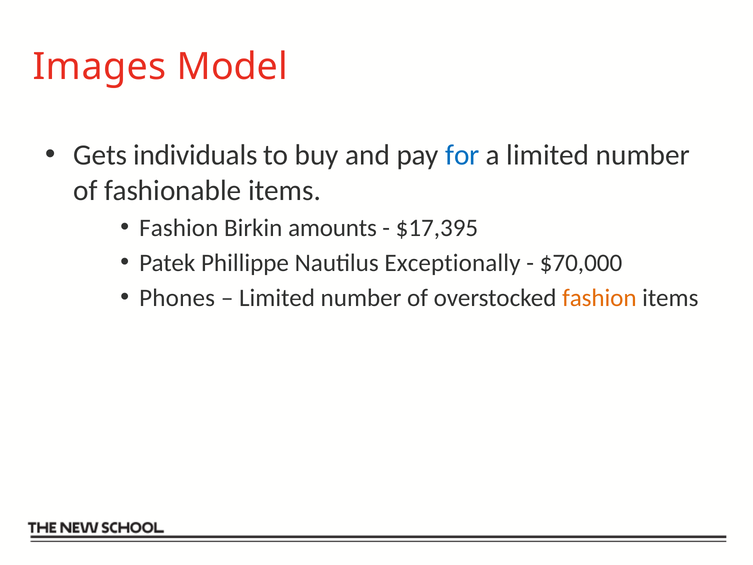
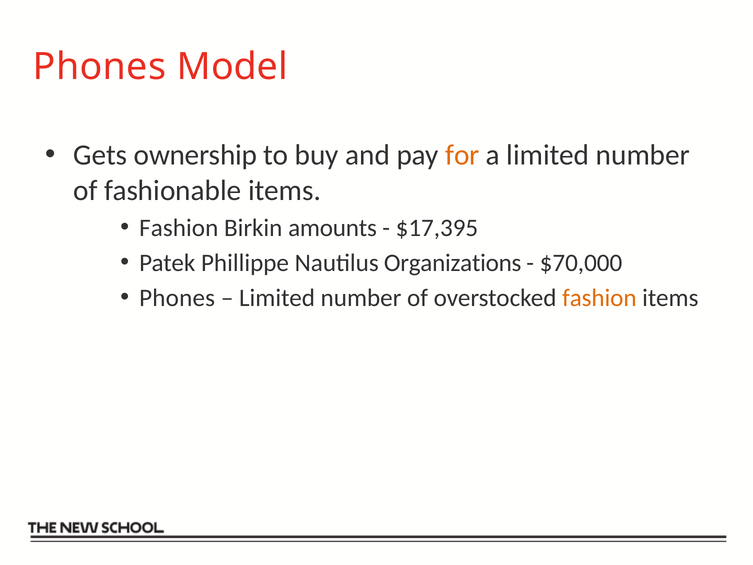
Images at (99, 67): Images -> Phones
individuals: individuals -> ownership
for colour: blue -> orange
Exceptionally: Exceptionally -> Organizations
